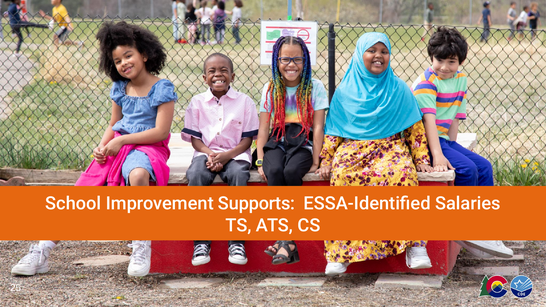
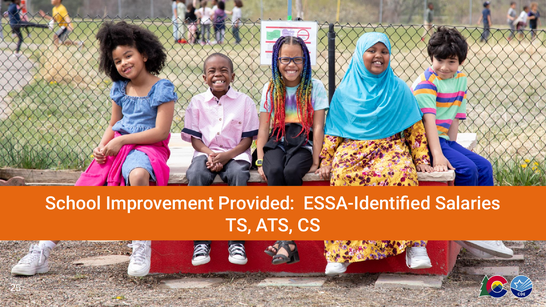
Supports: Supports -> Provided
